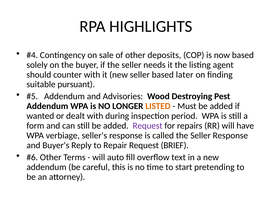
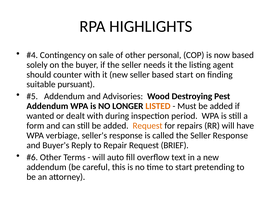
deposits: deposits -> personal
based later: later -> start
Request at (148, 126) colour: purple -> orange
